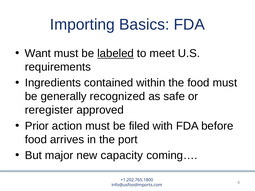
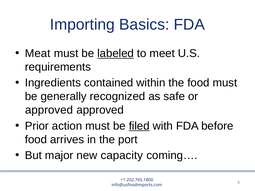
Want: Want -> Meat
reregister at (49, 110): reregister -> approved
filed underline: none -> present
